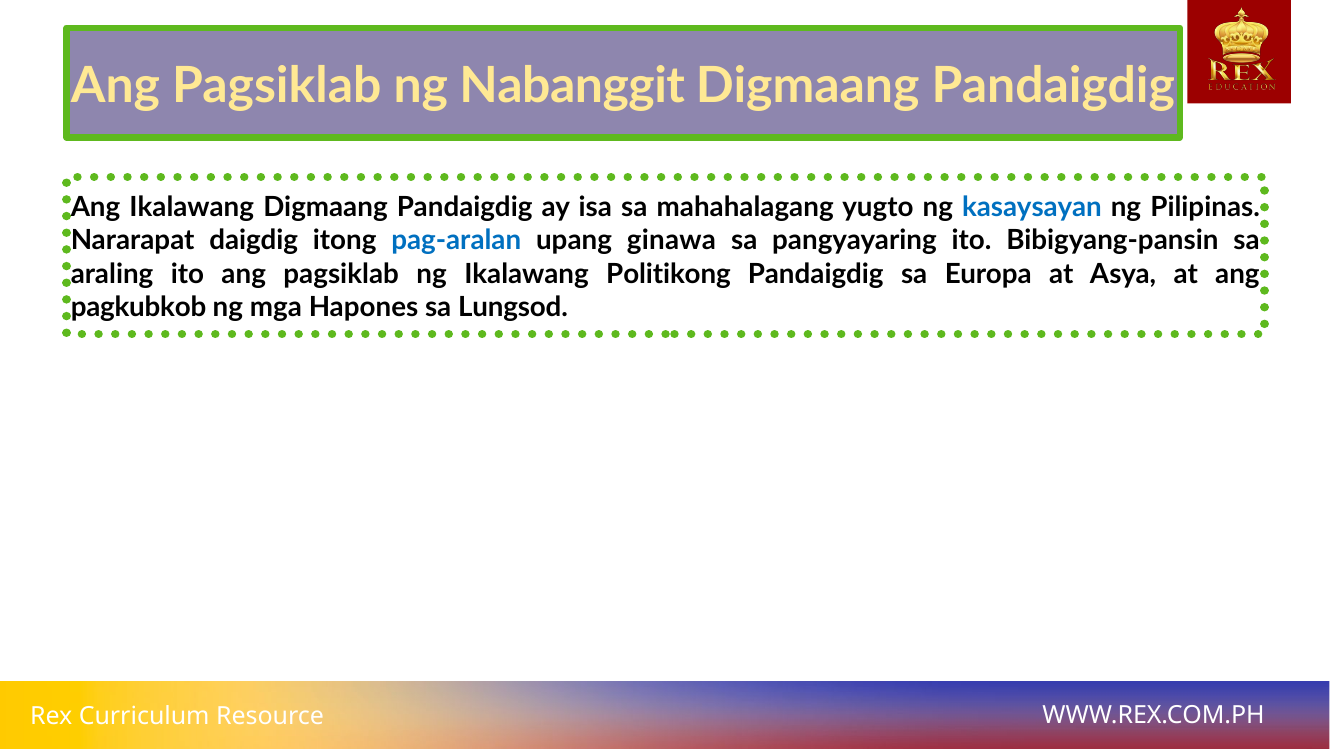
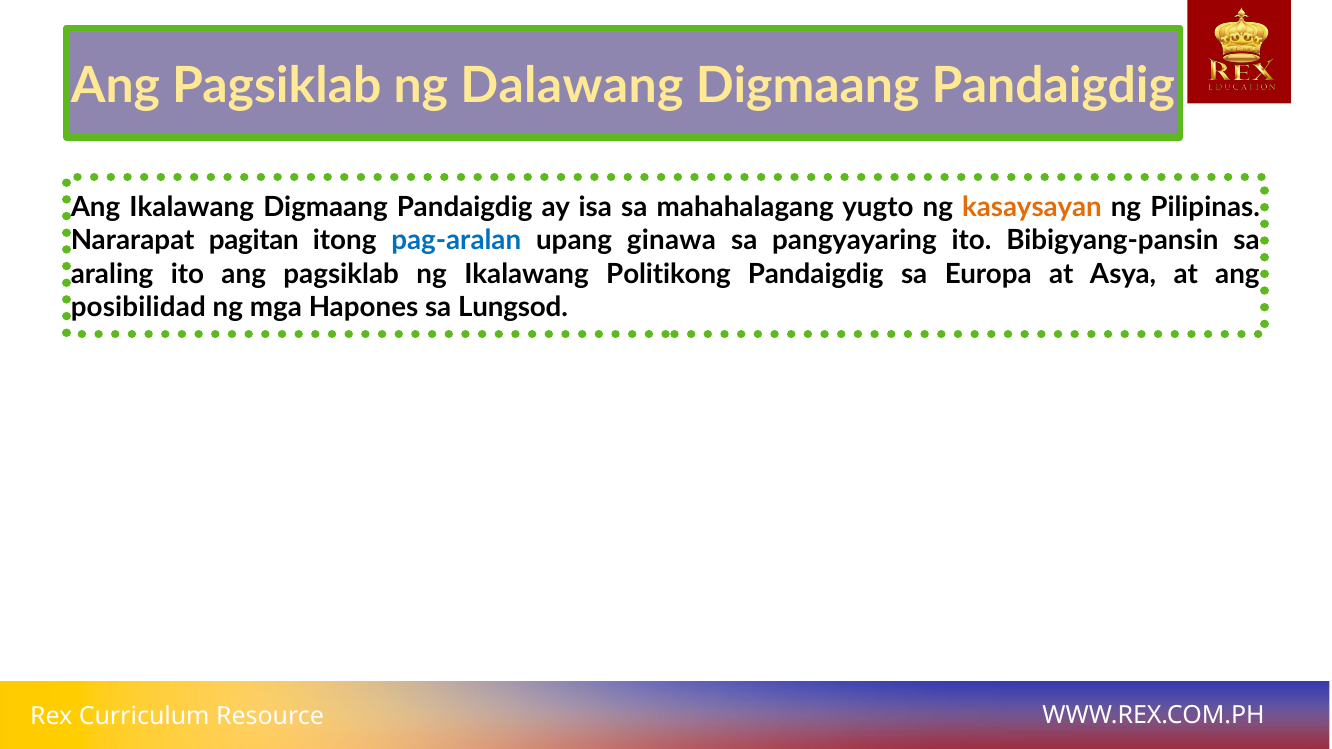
Nabanggit: Nabanggit -> Dalawang
kasaysayan colour: blue -> orange
daigdig: daigdig -> pagitan
pagkubkob: pagkubkob -> posibilidad
